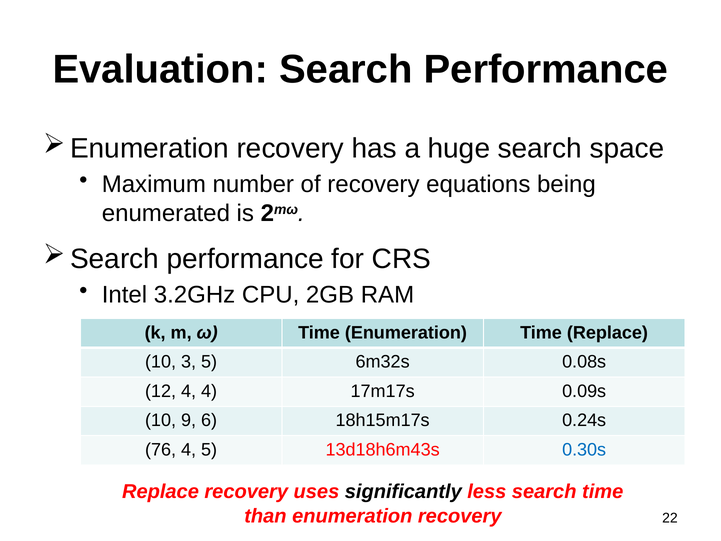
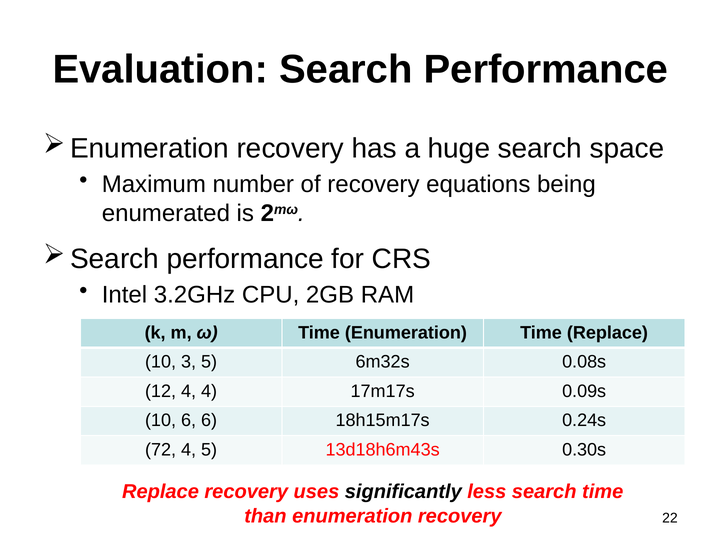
10 9: 9 -> 6
76: 76 -> 72
0.30s colour: blue -> black
